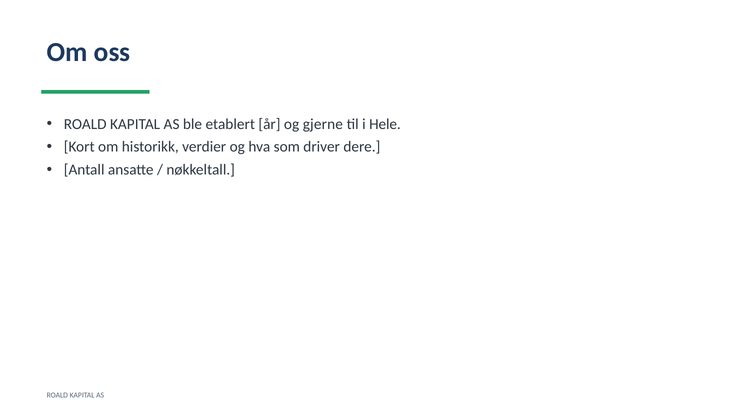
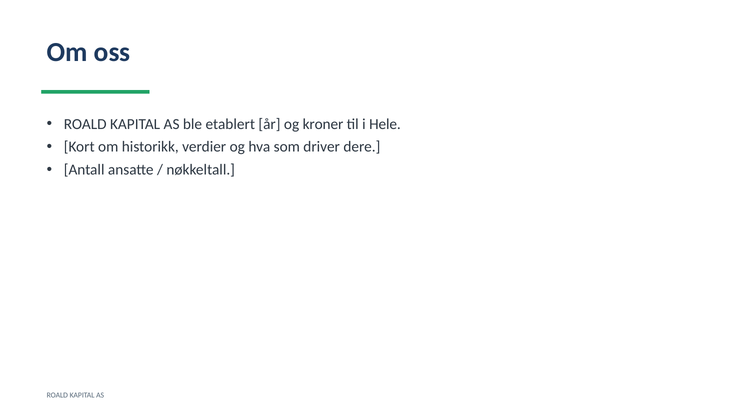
gjerne: gjerne -> kroner
